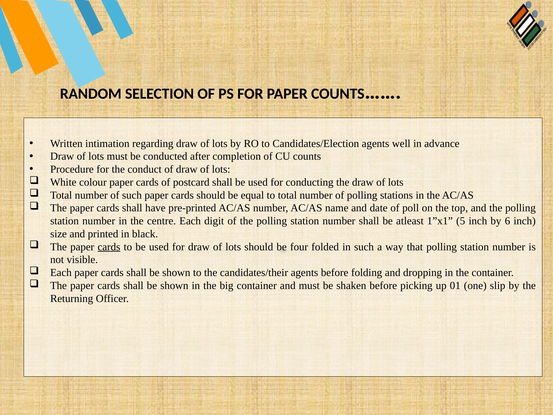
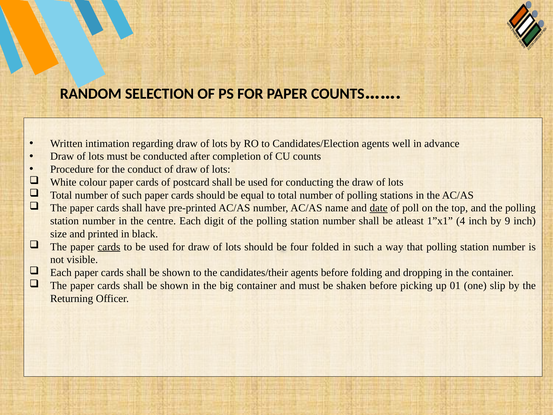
date underline: none -> present
5: 5 -> 4
6: 6 -> 9
